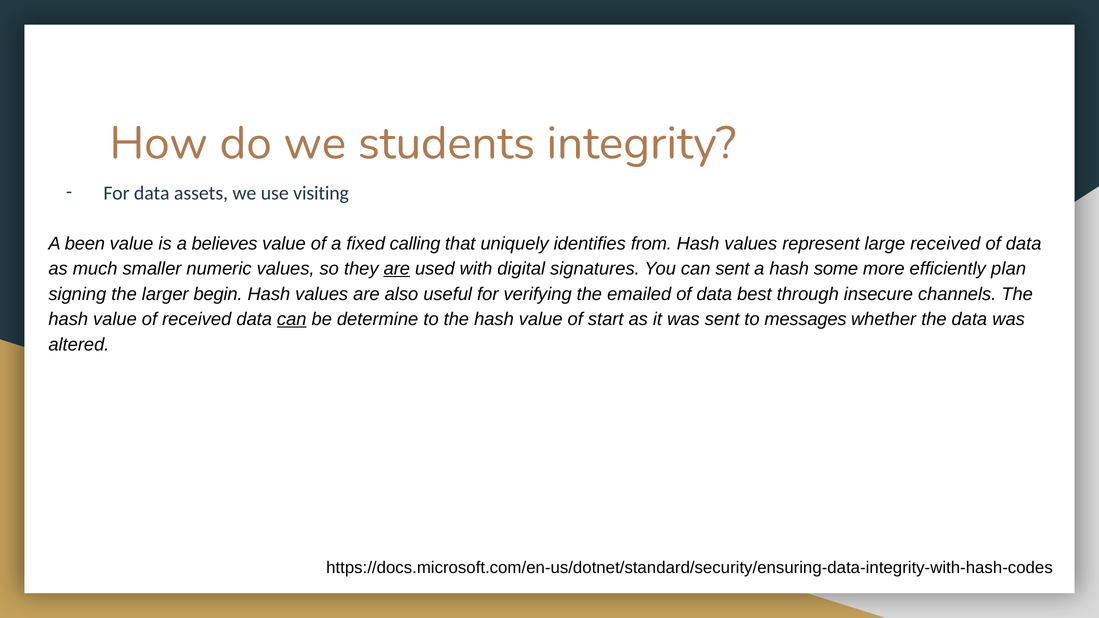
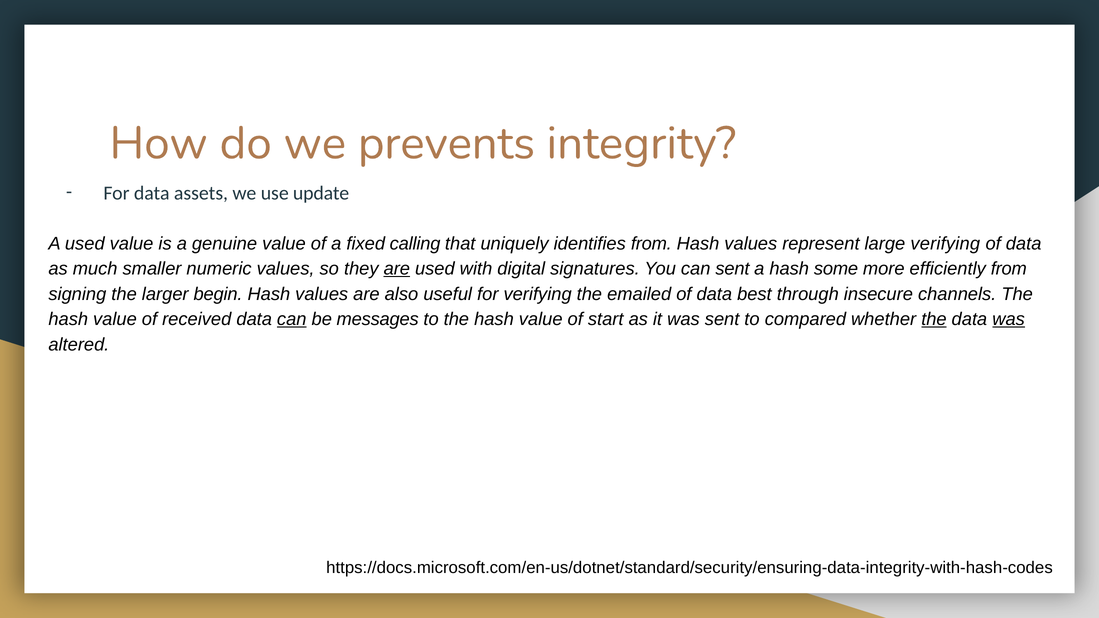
students: students -> prevents
visiting: visiting -> update
A been: been -> used
believes: believes -> genuine
large received: received -> verifying
efficiently plan: plan -> from
determine: determine -> messages
messages: messages -> compared
the at (934, 319) underline: none -> present
was at (1009, 319) underline: none -> present
